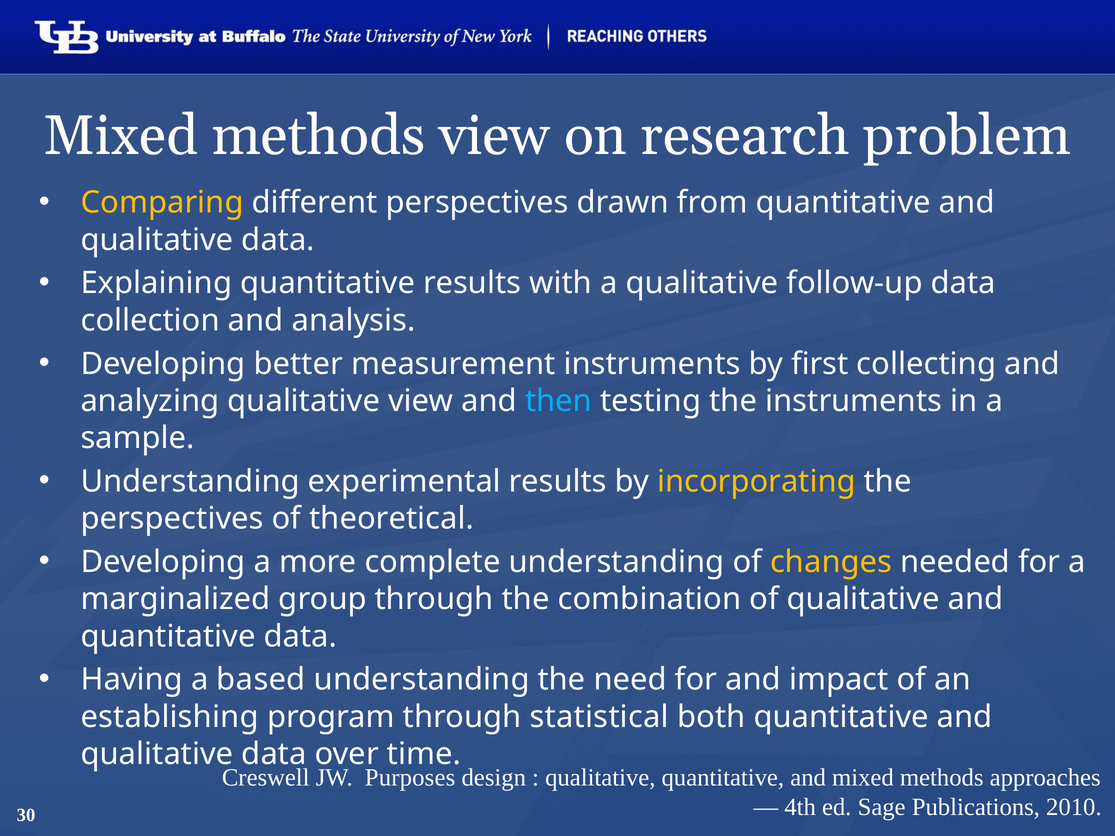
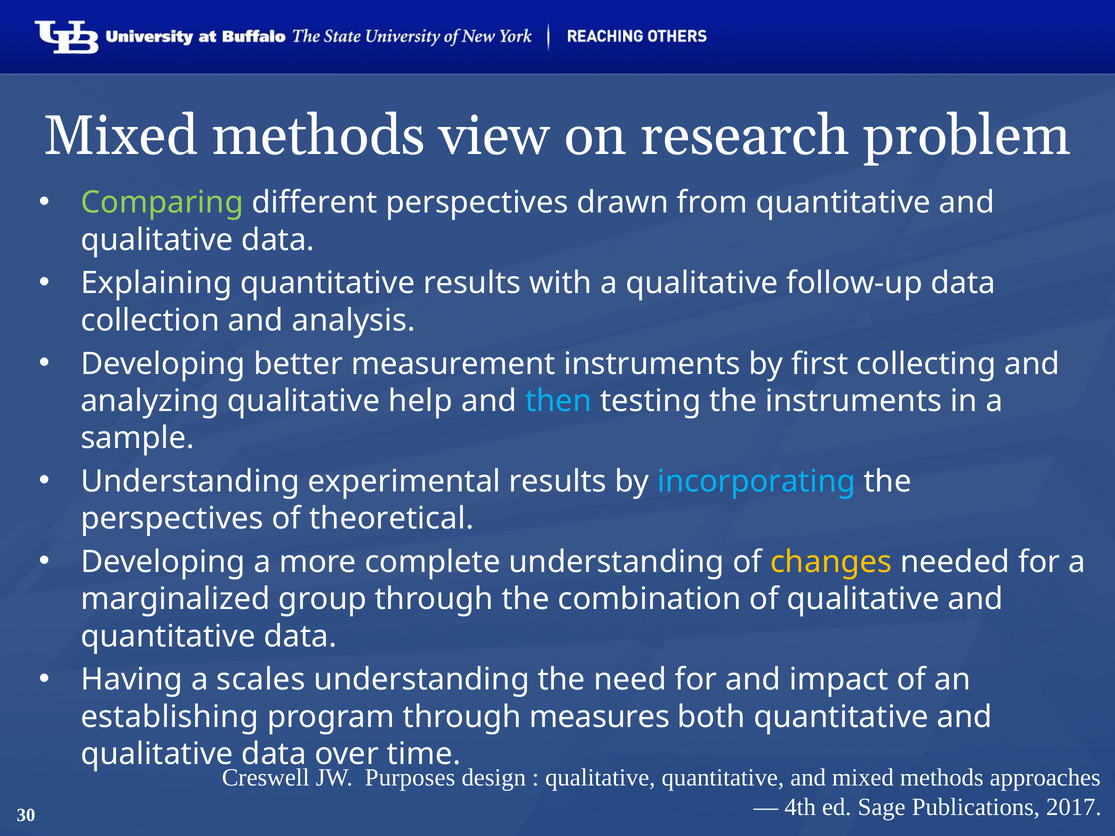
Comparing colour: yellow -> light green
qualitative view: view -> help
incorporating colour: yellow -> light blue
based: based -> scales
statistical: statistical -> measures
2010: 2010 -> 2017
